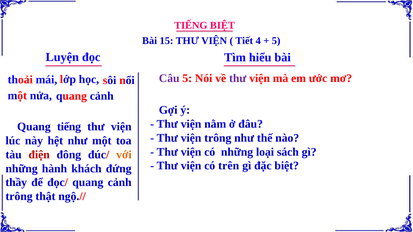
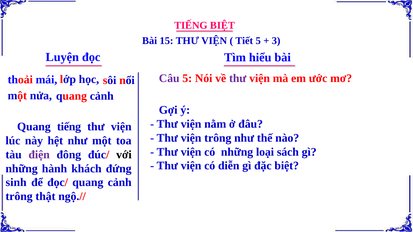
Tiết 4: 4 -> 5
5 at (276, 41): 5 -> 3
điện colour: red -> purple
với colour: orange -> black
trên: trên -> diễn
thầy: thầy -> sinh
